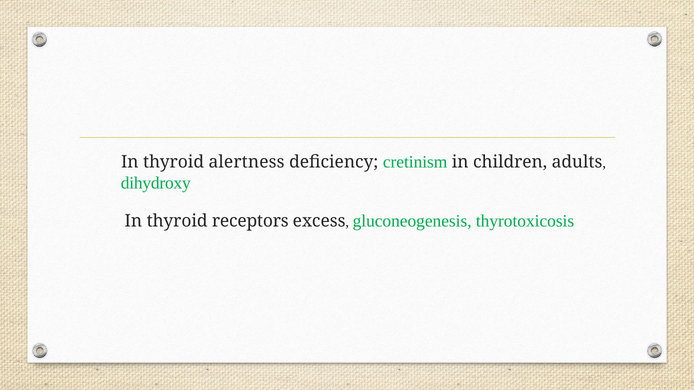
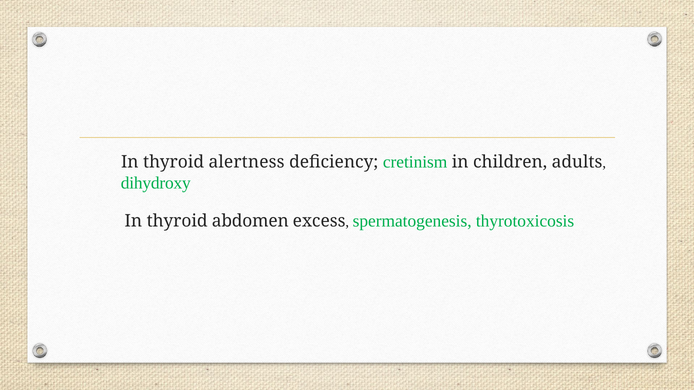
receptors: receptors -> abdomen
gluconeogenesis: gluconeogenesis -> spermatogenesis
